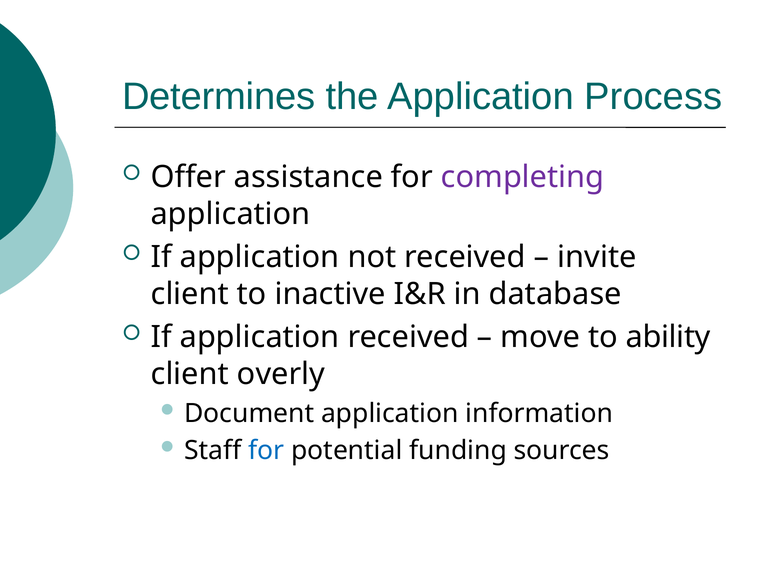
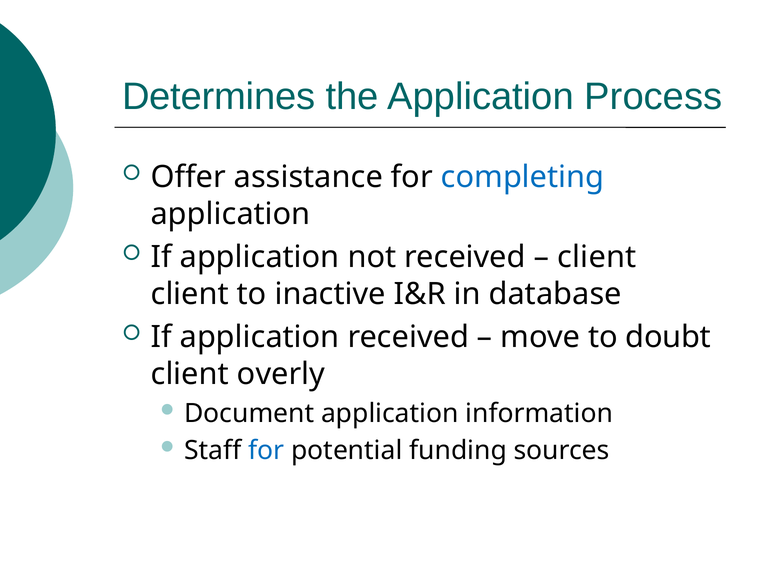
completing colour: purple -> blue
invite at (597, 257): invite -> client
ability: ability -> doubt
